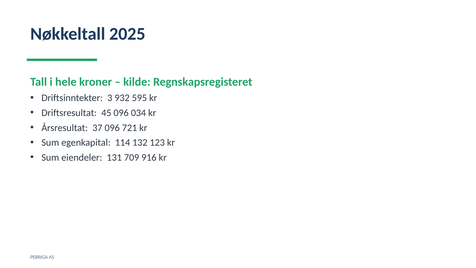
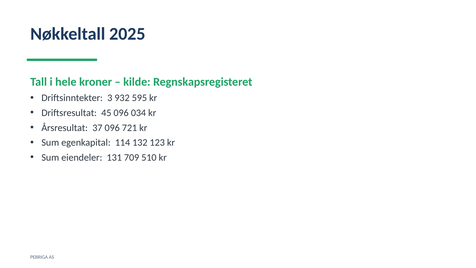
916: 916 -> 510
